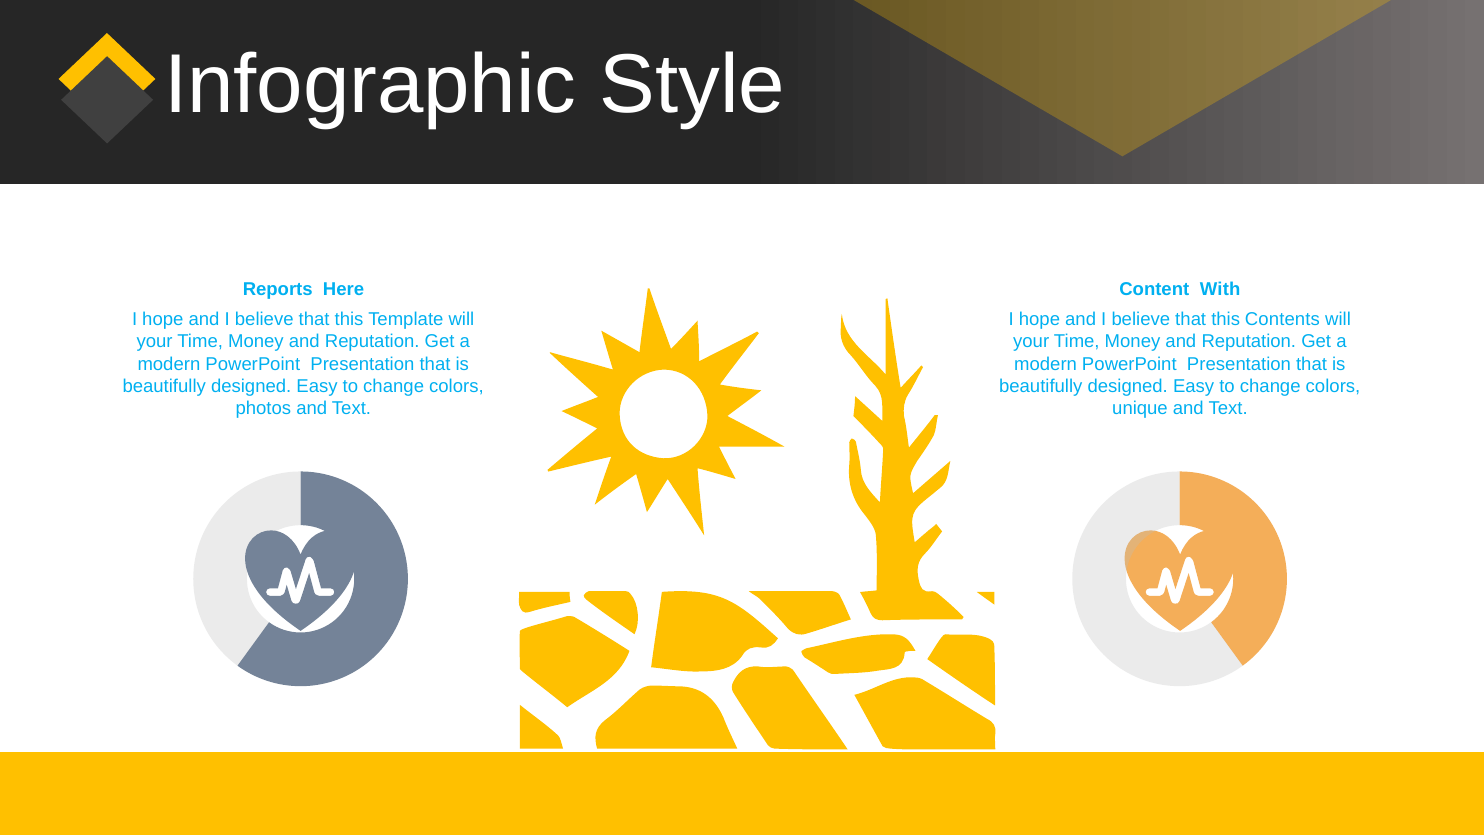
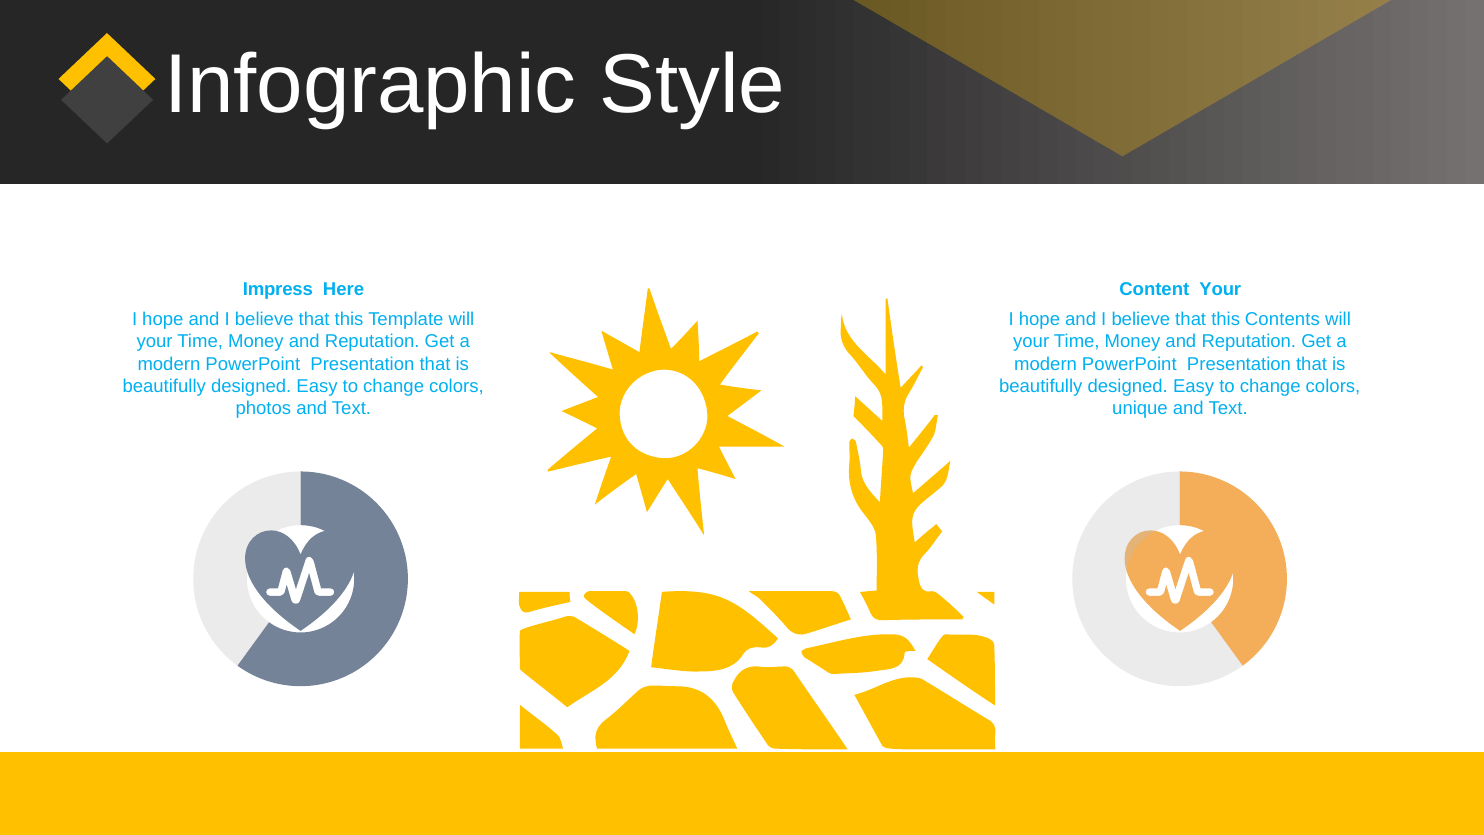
Reports: Reports -> Impress
Content With: With -> Your
